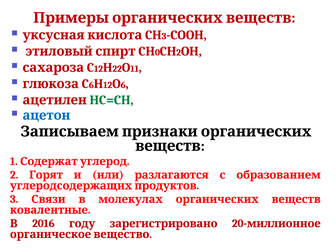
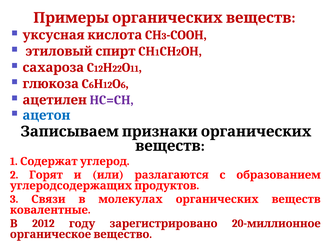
0 at (157, 53): 0 -> 1
HC=CH colour: green -> purple
2016: 2016 -> 2012
